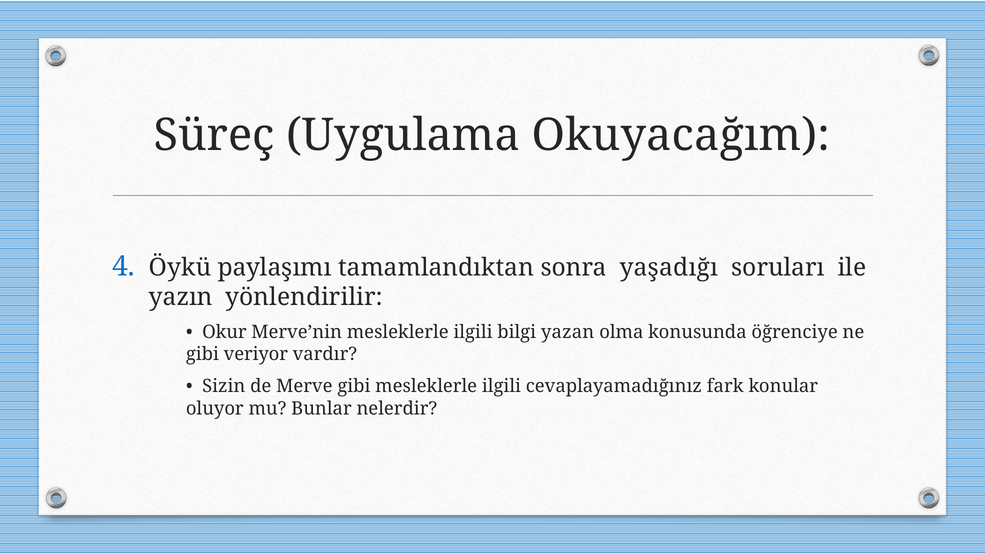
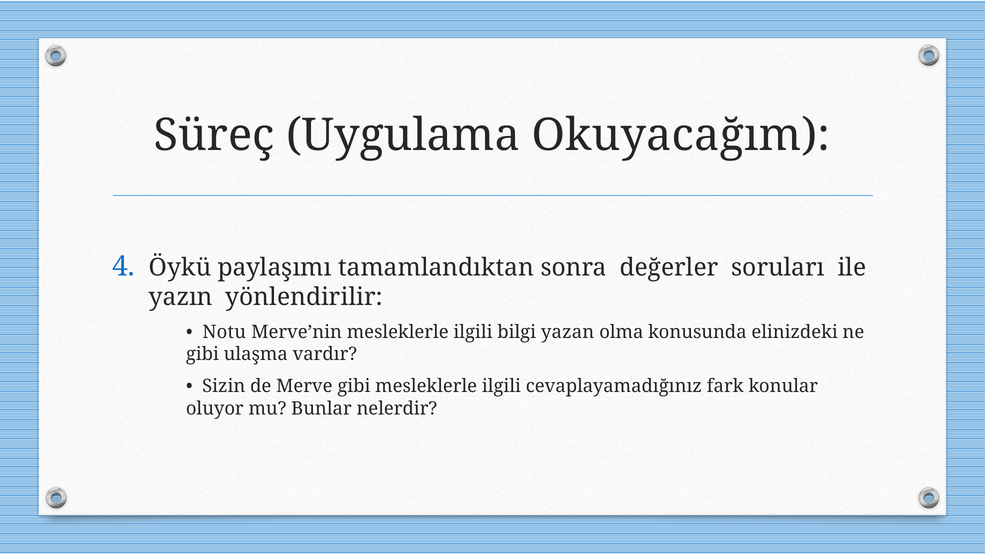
yaşadığı: yaşadığı -> değerler
Okur: Okur -> Notu
öğrenciye: öğrenciye -> elinizdeki
veriyor: veriyor -> ulaşma
